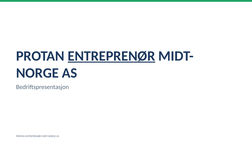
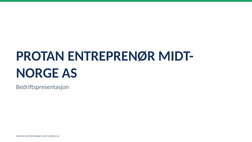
ENTREPRENØR at (111, 56) underline: present -> none
